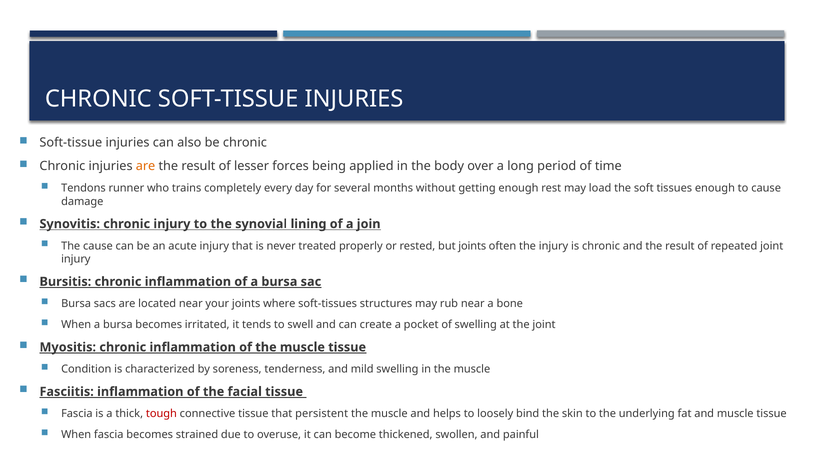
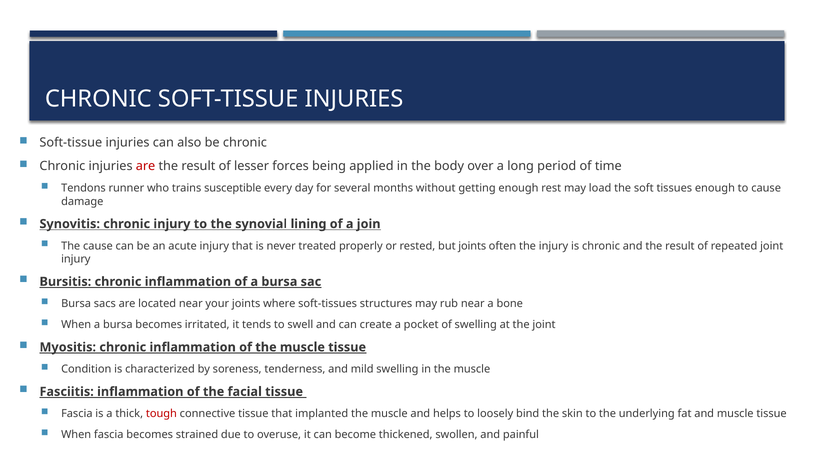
are at (146, 166) colour: orange -> red
completely: completely -> susceptible
persistent: persistent -> implanted
